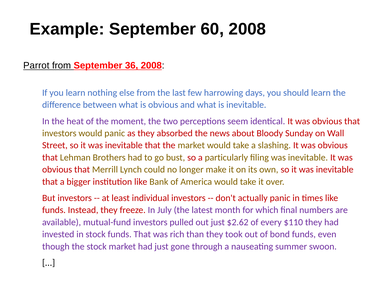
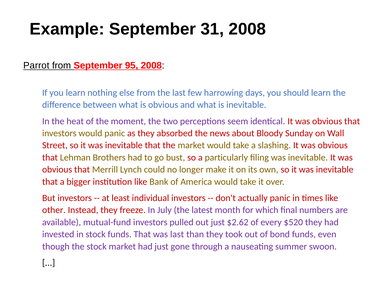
60: 60 -> 31
36: 36 -> 95
funds at (54, 210): funds -> other
$110: $110 -> $520
was rich: rich -> last
